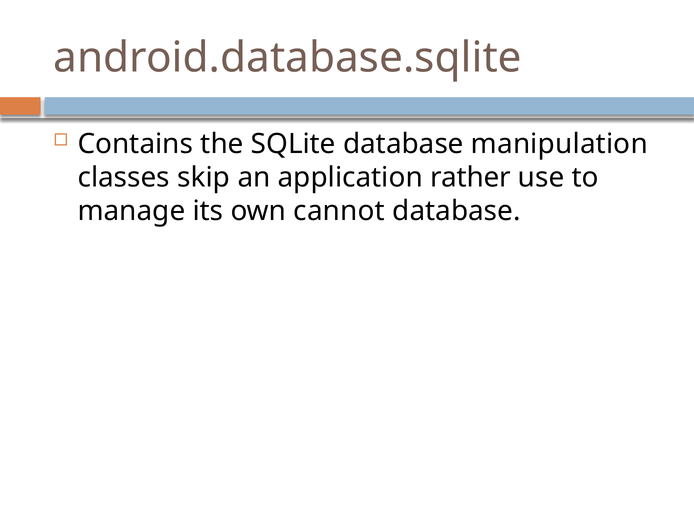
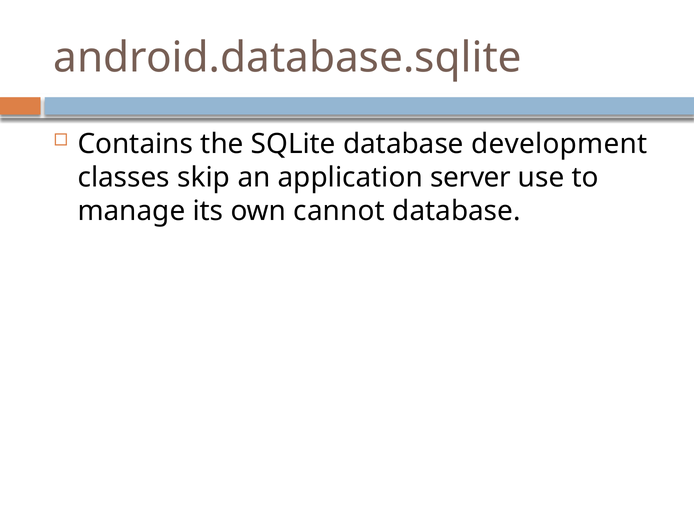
manipulation: manipulation -> development
rather: rather -> server
